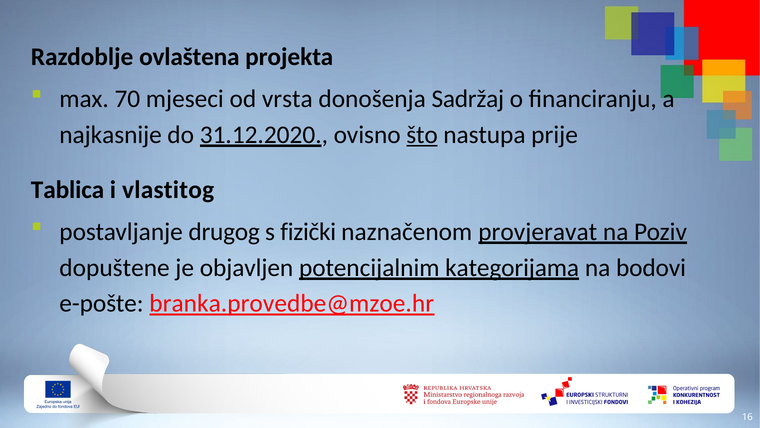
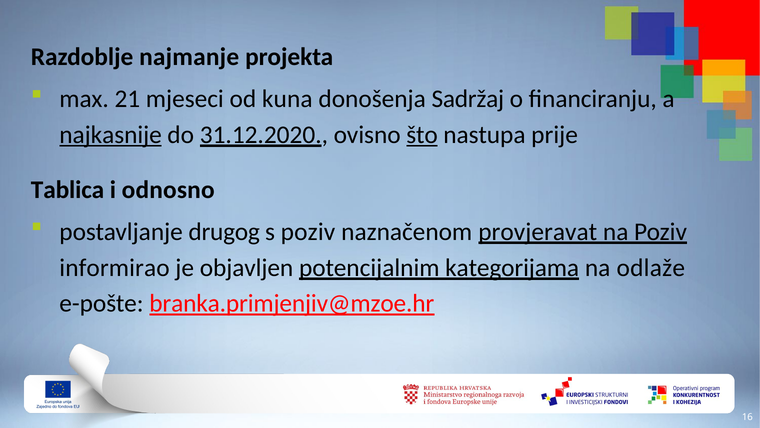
ovlaštena: ovlaštena -> najmanje
70: 70 -> 21
vrsta: vrsta -> kuna
najkasnije underline: none -> present
vlastitog: vlastitog -> odnosno
s fizički: fizički -> poziv
dopuštene: dopuštene -> informirao
bodovi: bodovi -> odlaže
branka.provedbe@mzoe.hr: branka.provedbe@mzoe.hr -> branka.primjenjiv@mzoe.hr
